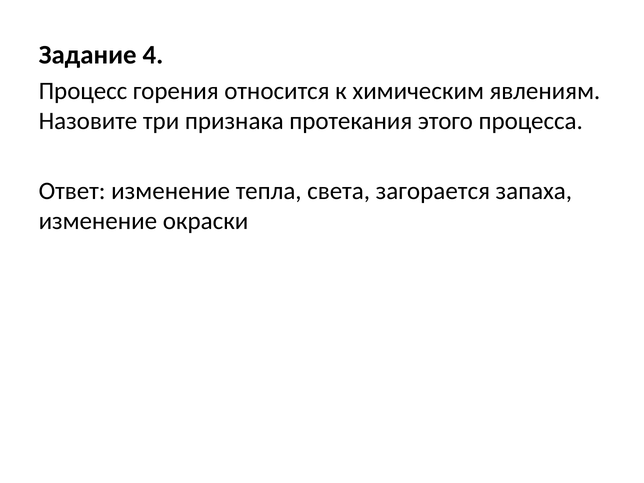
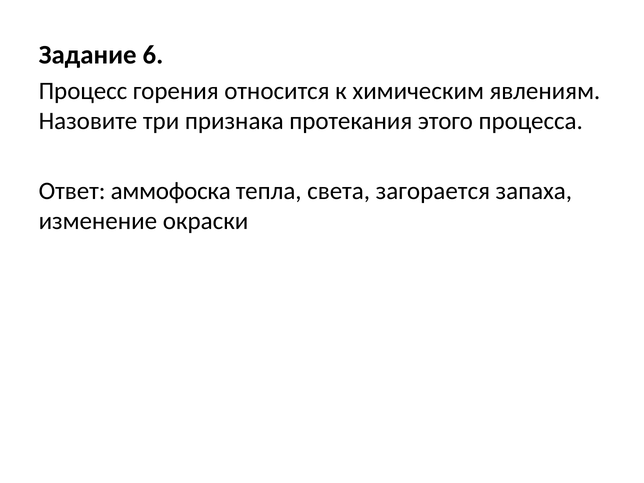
4: 4 -> 6
Ответ изменение: изменение -> аммофоска
